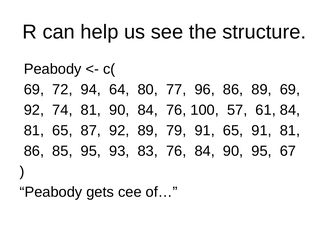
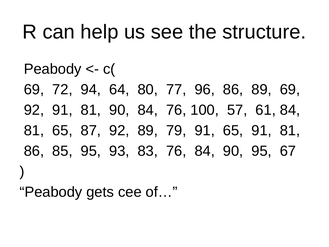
92 74: 74 -> 91
